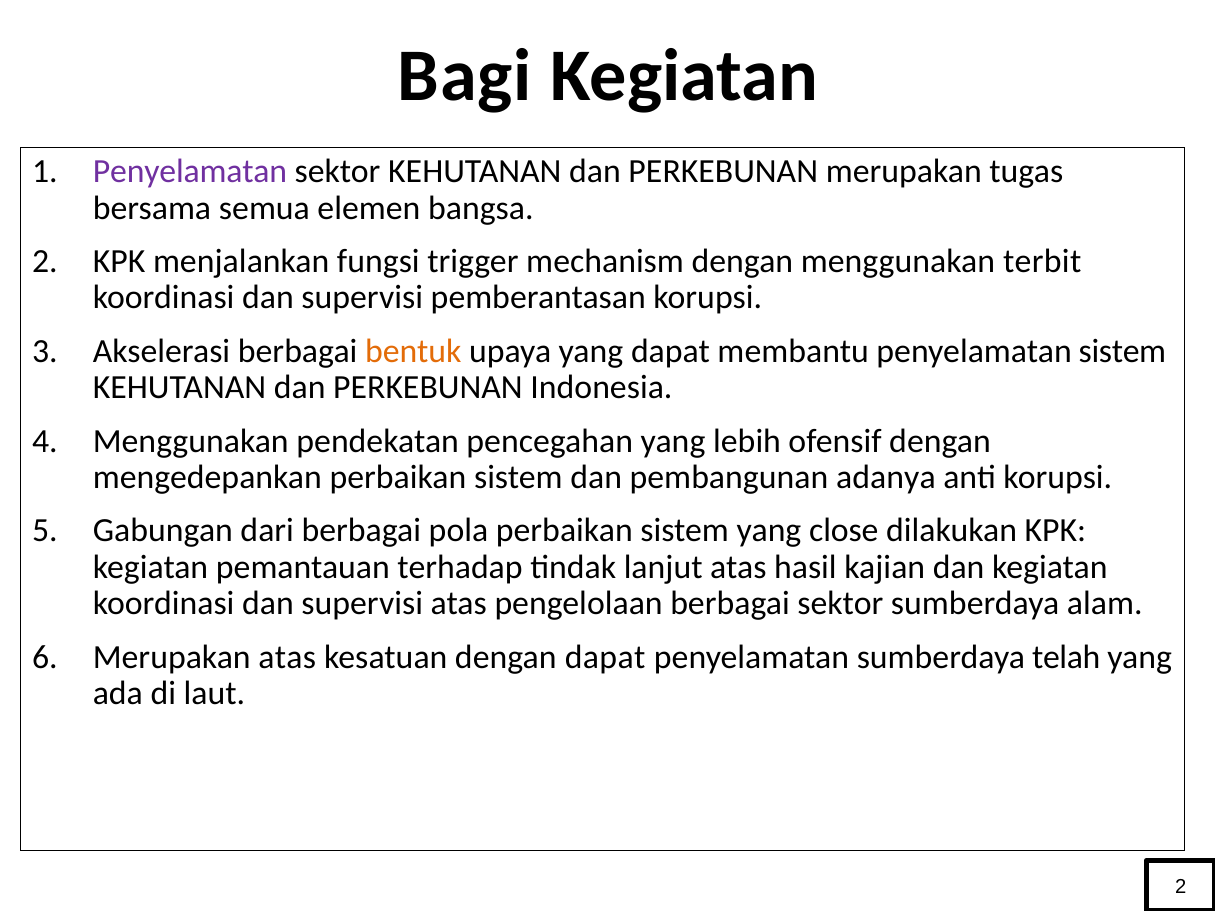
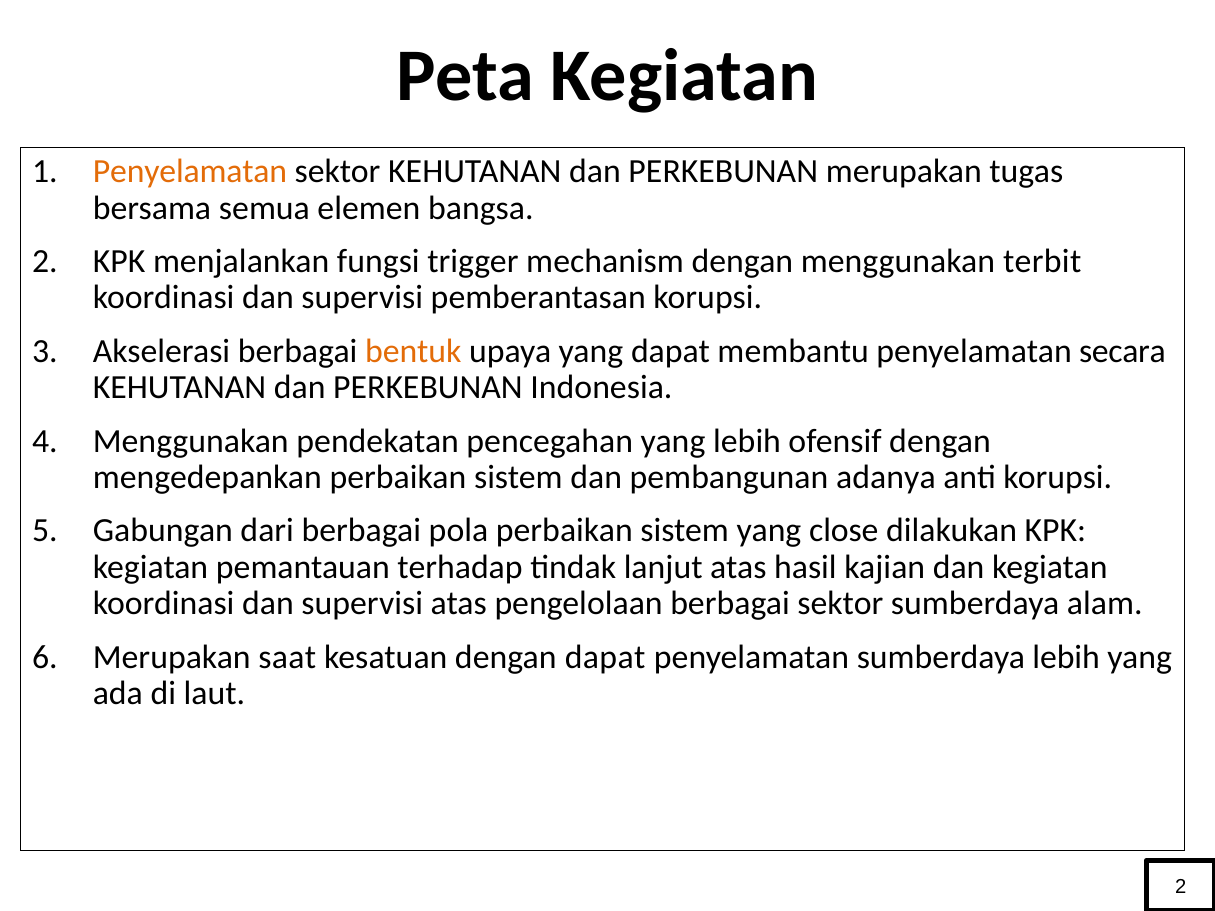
Bagi: Bagi -> Peta
Penyelamatan at (190, 172) colour: purple -> orange
penyelamatan sistem: sistem -> secara
Merupakan atas: atas -> saat
sumberdaya telah: telah -> lebih
